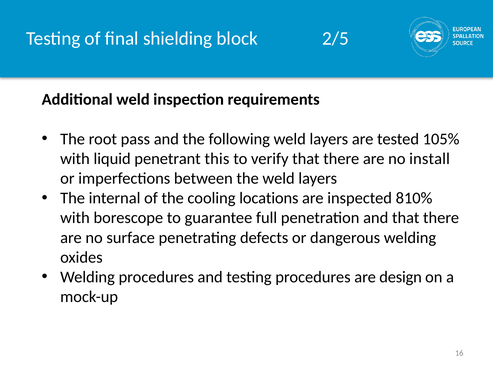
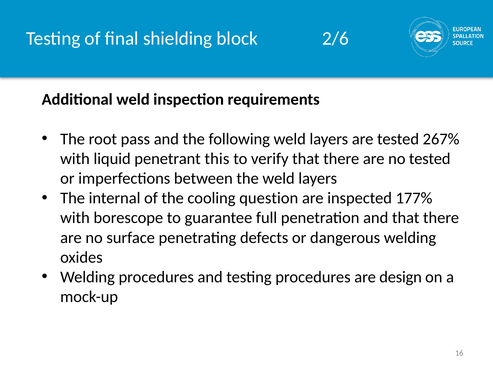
2/5: 2/5 -> 2/6
105%: 105% -> 267%
no install: install -> tested
locations: locations -> question
810%: 810% -> 177%
